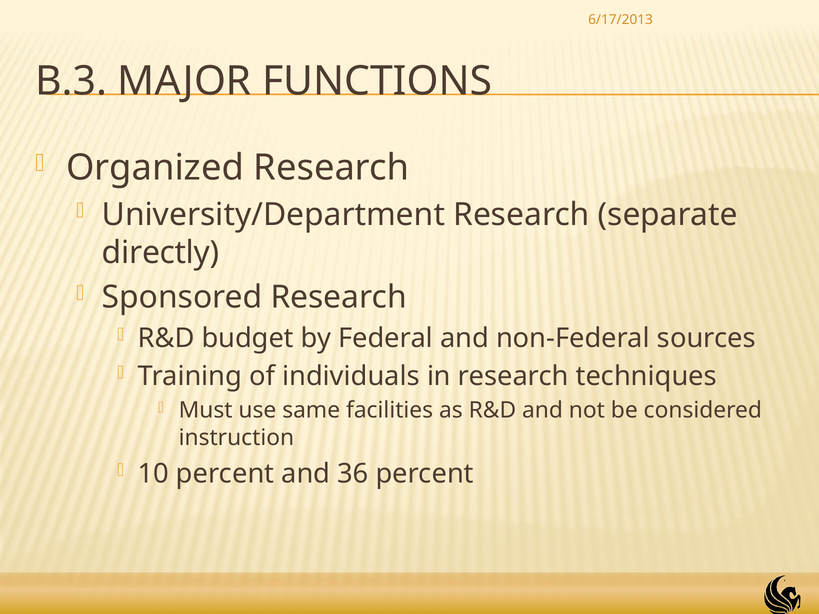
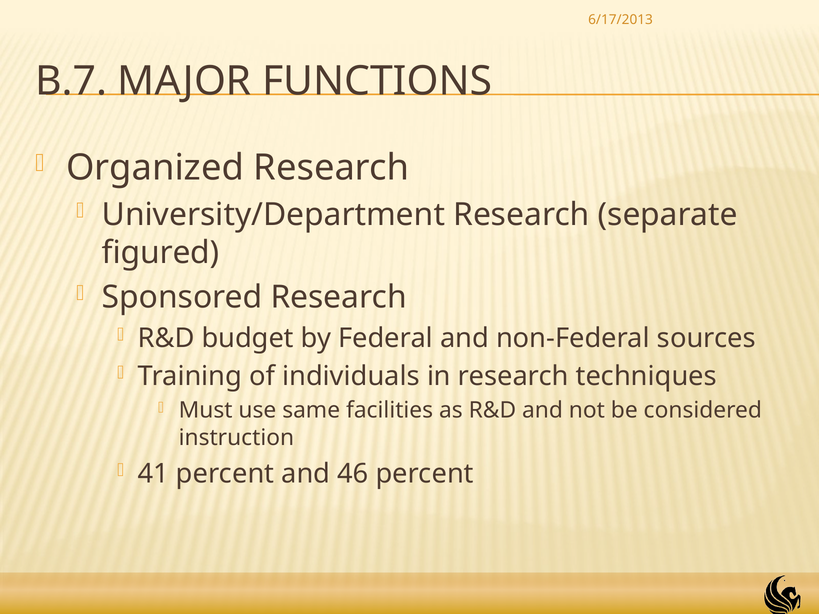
B.3: B.3 -> B.7
directly: directly -> figured
10: 10 -> 41
36: 36 -> 46
